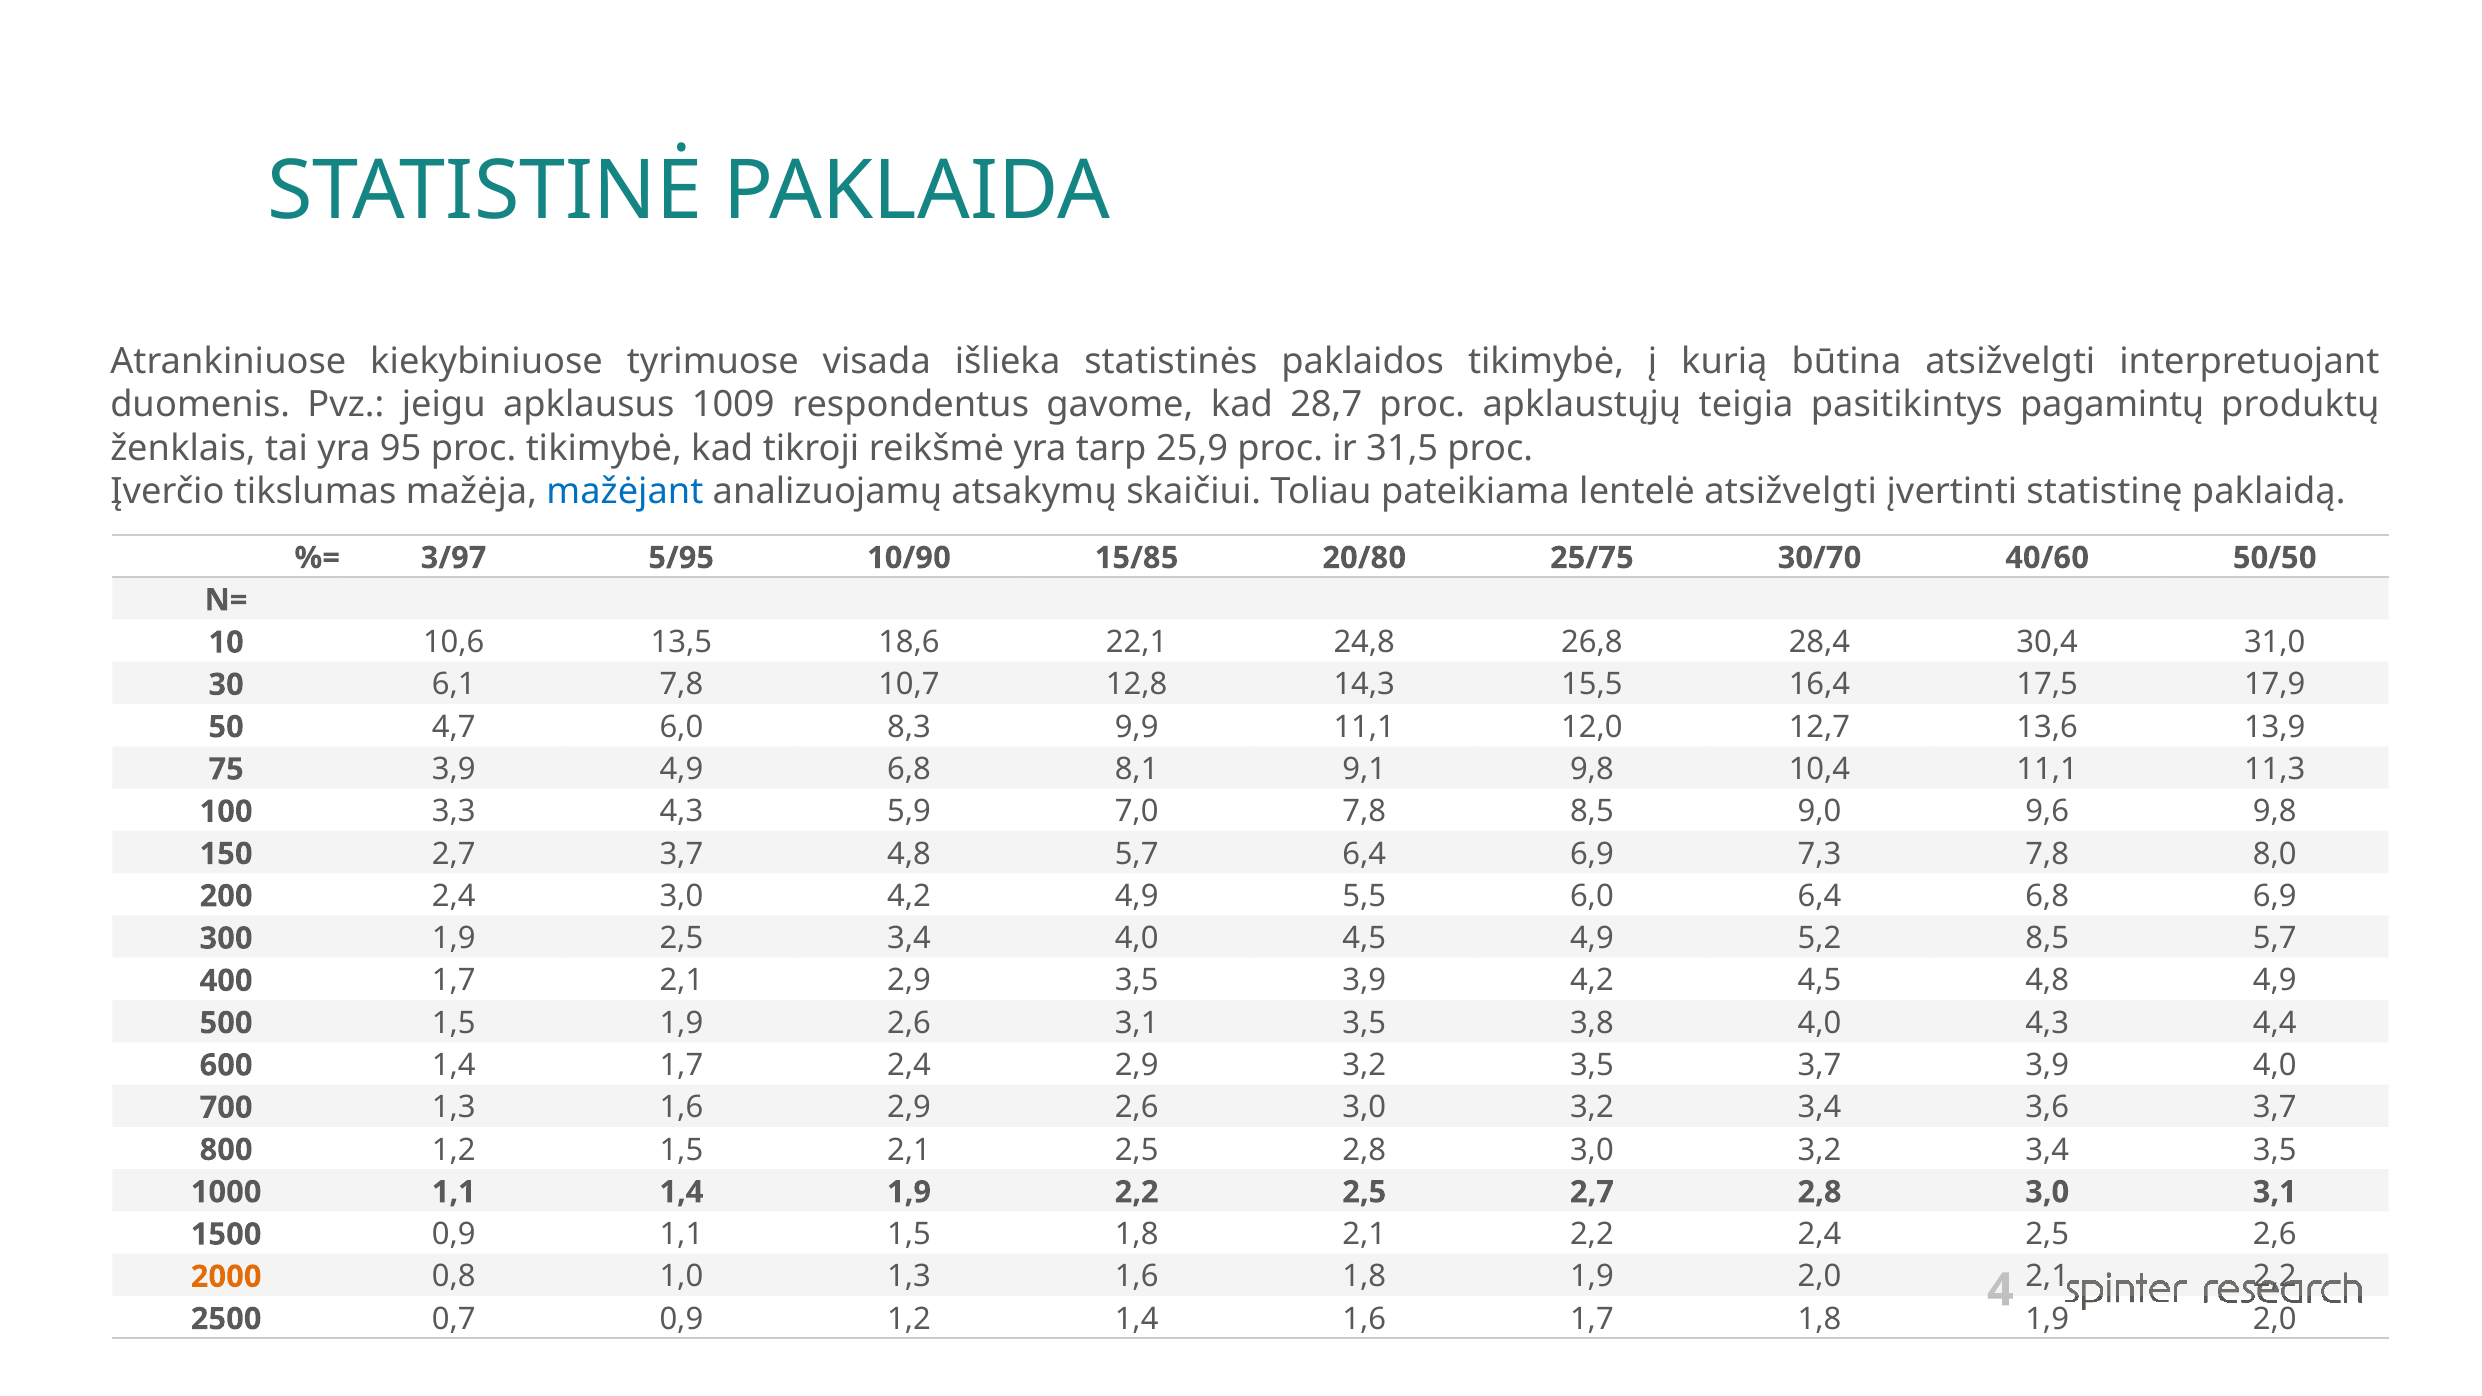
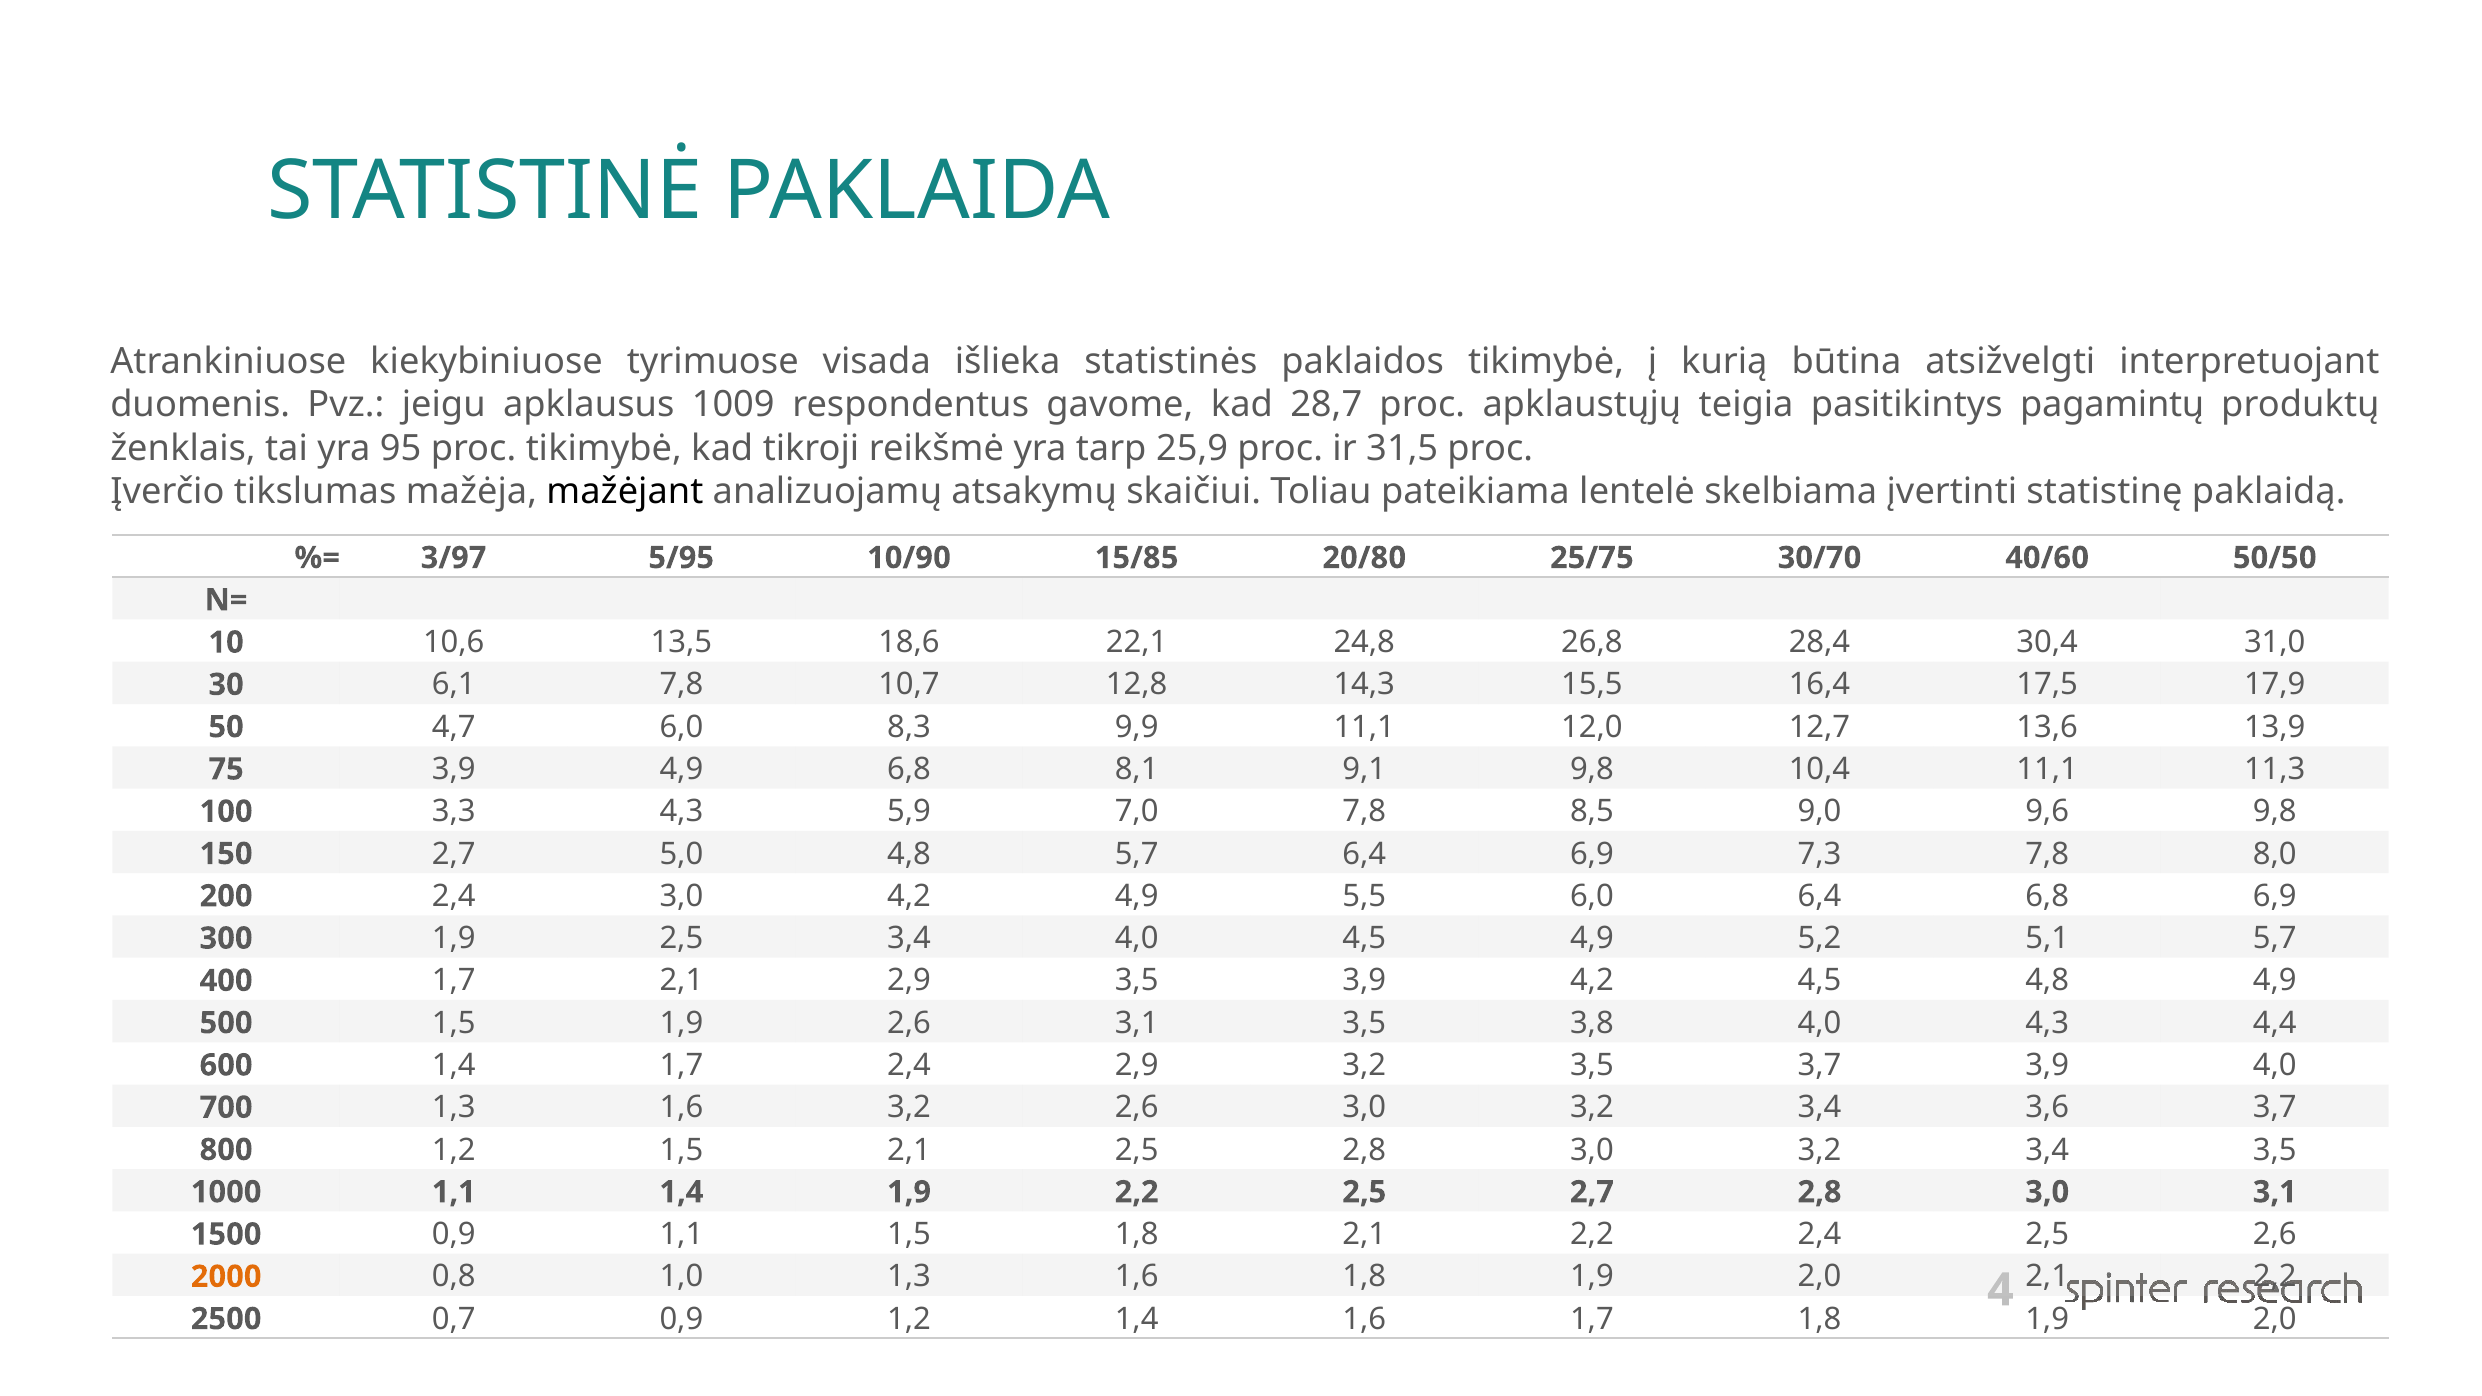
mažėjant colour: blue -> black
lentelė atsižvelgti: atsižvelgti -> skelbiama
2,7 3,7: 3,7 -> 5,0
5,2 8,5: 8,5 -> 5,1
1,6 2,9: 2,9 -> 3,2
